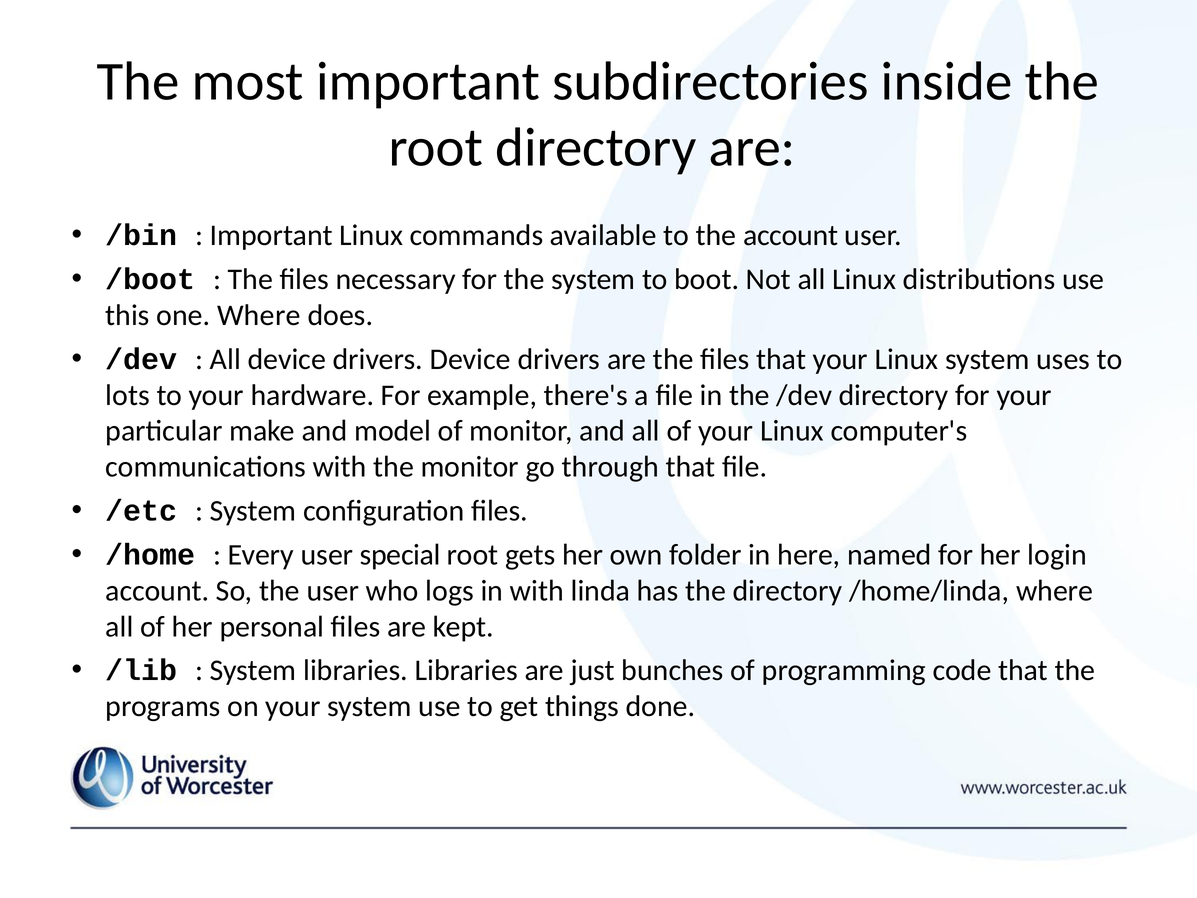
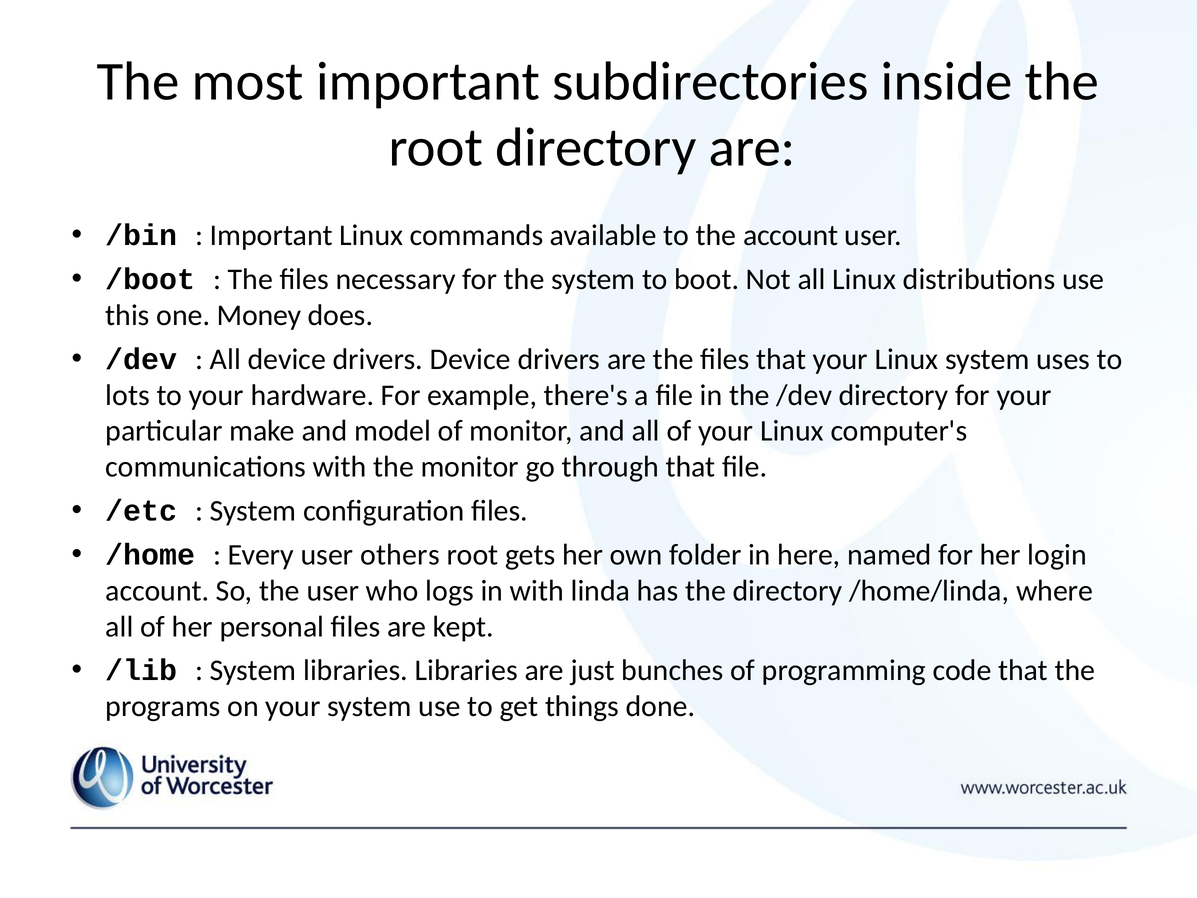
one Where: Where -> Money
special: special -> others
